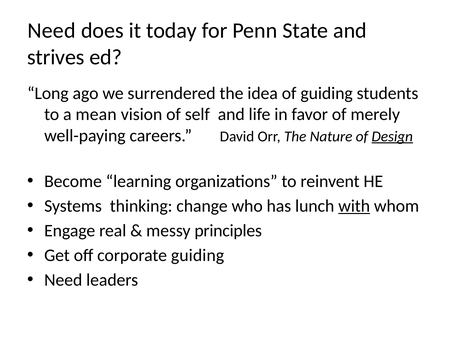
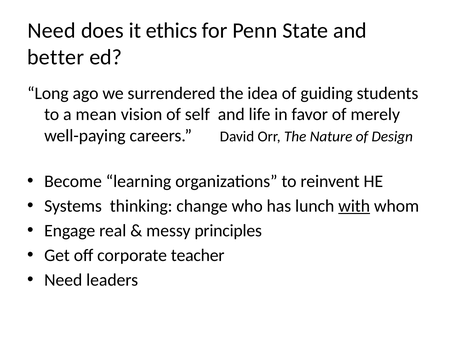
today: today -> ethics
strives: strives -> better
Design underline: present -> none
corporate guiding: guiding -> teacher
